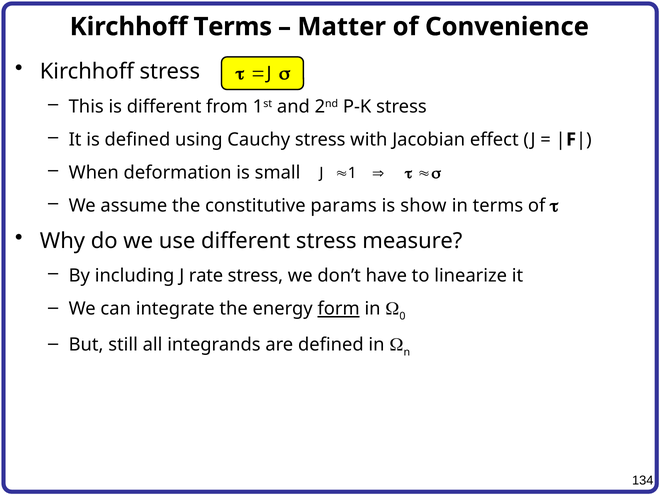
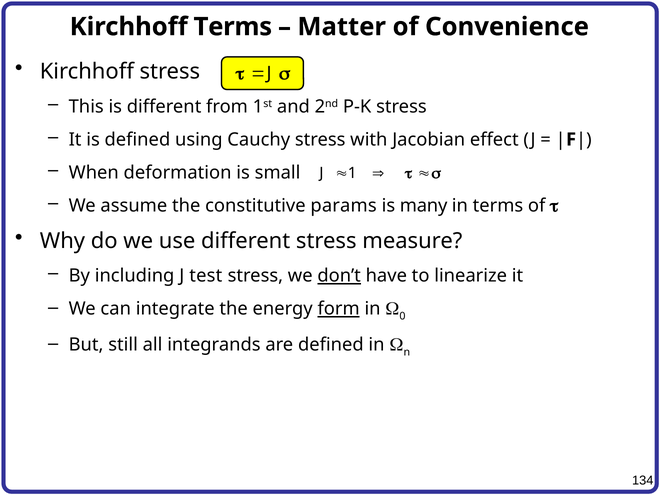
show: show -> many
rate: rate -> test
don’t underline: none -> present
